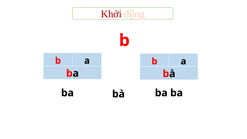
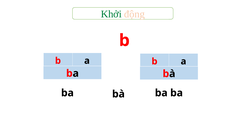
Khởi colour: red -> green
